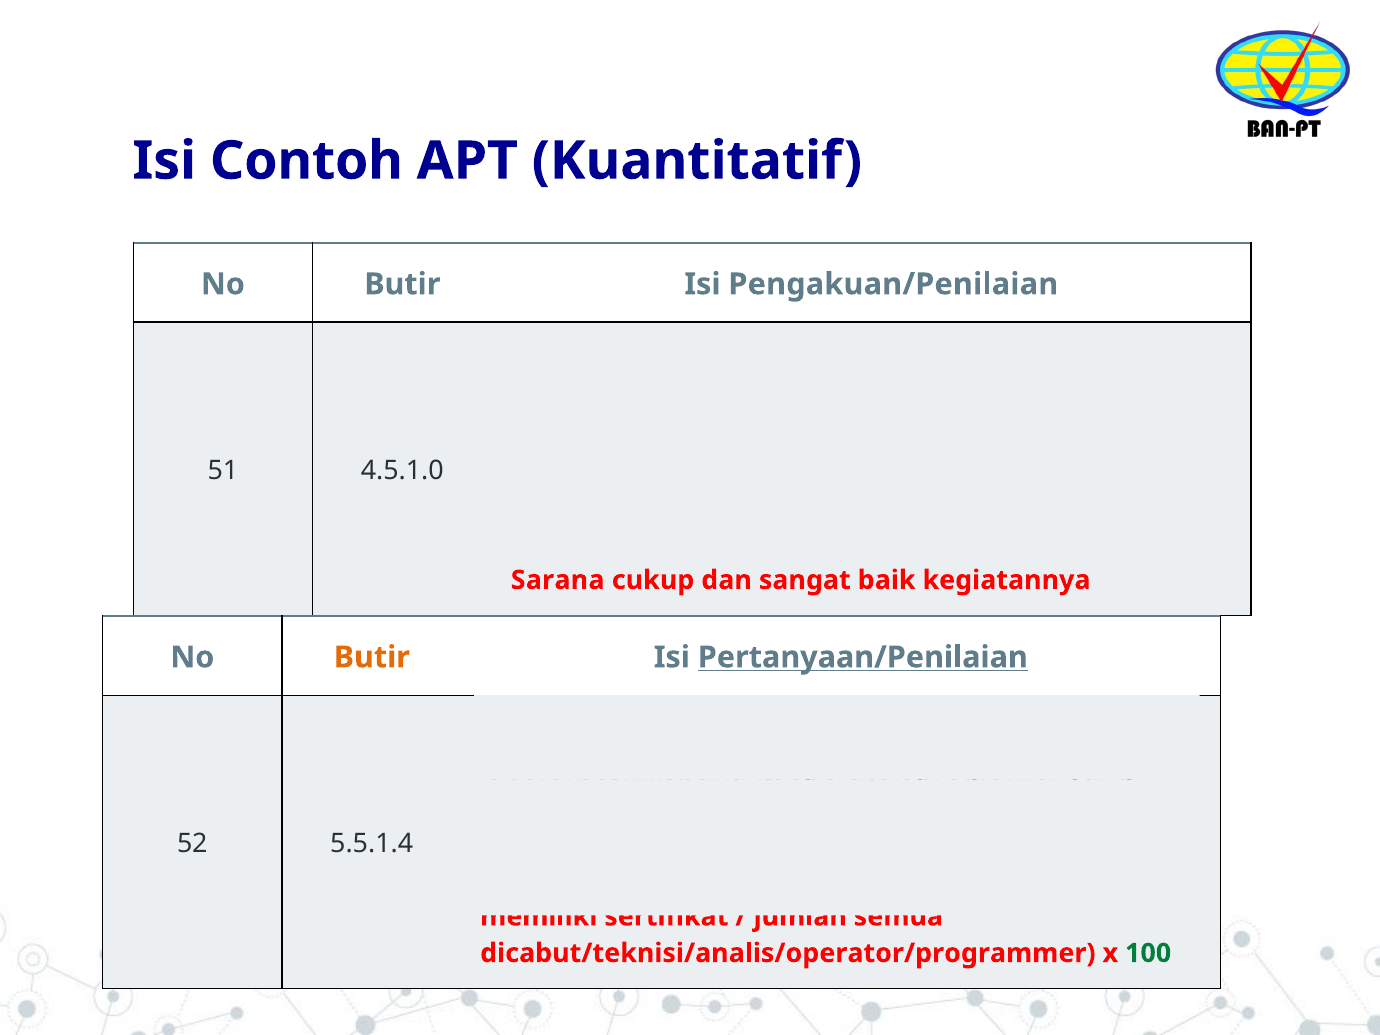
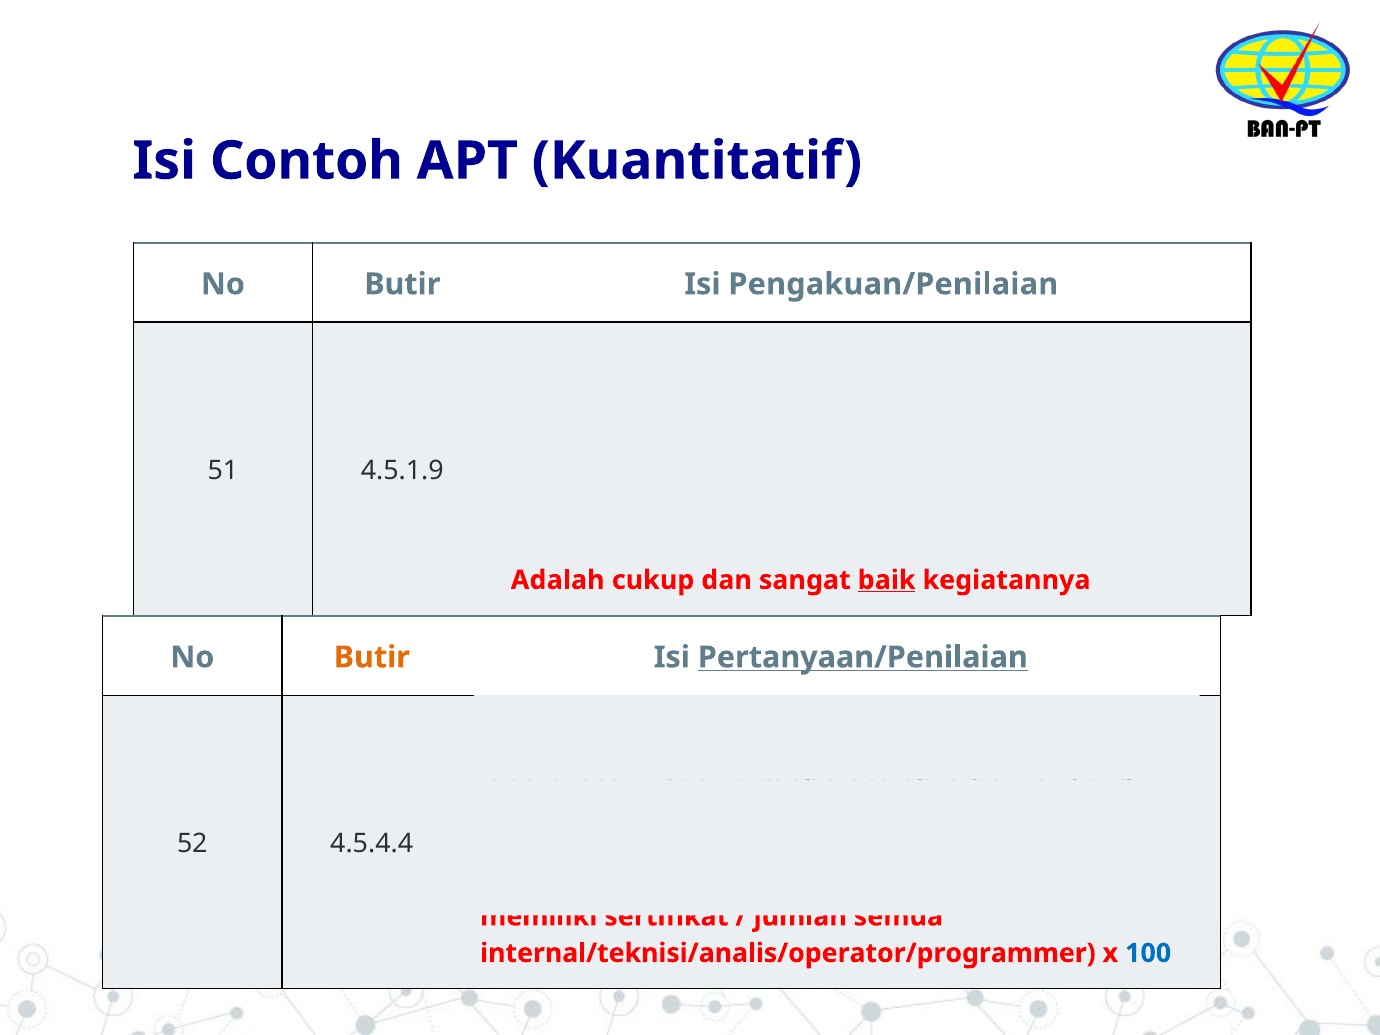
4.5.1.0: 4.5.1.0 -> 4.5.1.9
Sarana: Sarana -> Adalah
baik underline: none -> present
5.5.1.4: 5.5.1.4 -> 4.5.4.4
dicabut/teknisi/analis/operator/programmer: dicabut/teknisi/analis/operator/programmer -> internal/teknisi/analis/operator/programmer
100 colour: green -> blue
